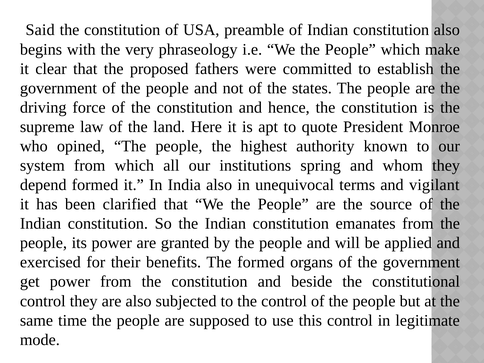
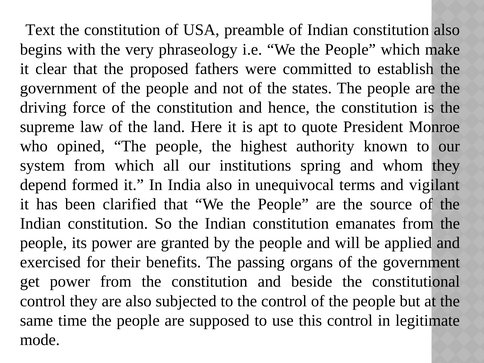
Said: Said -> Text
The formed: formed -> passing
